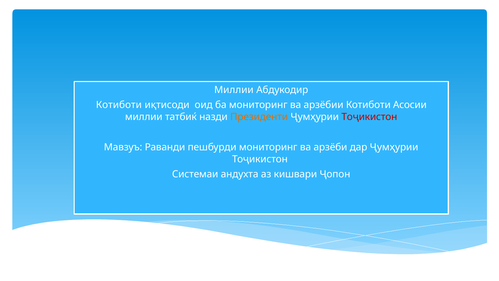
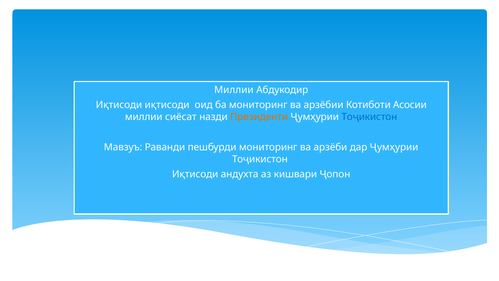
Котиботи at (119, 105): Котиботи -> Иқтисоди
татбиќ: татбиќ -> сиёсат
Тоҷикистон at (369, 117) colour: red -> blue
Системаи at (195, 174): Системаи -> Иқтисоди
